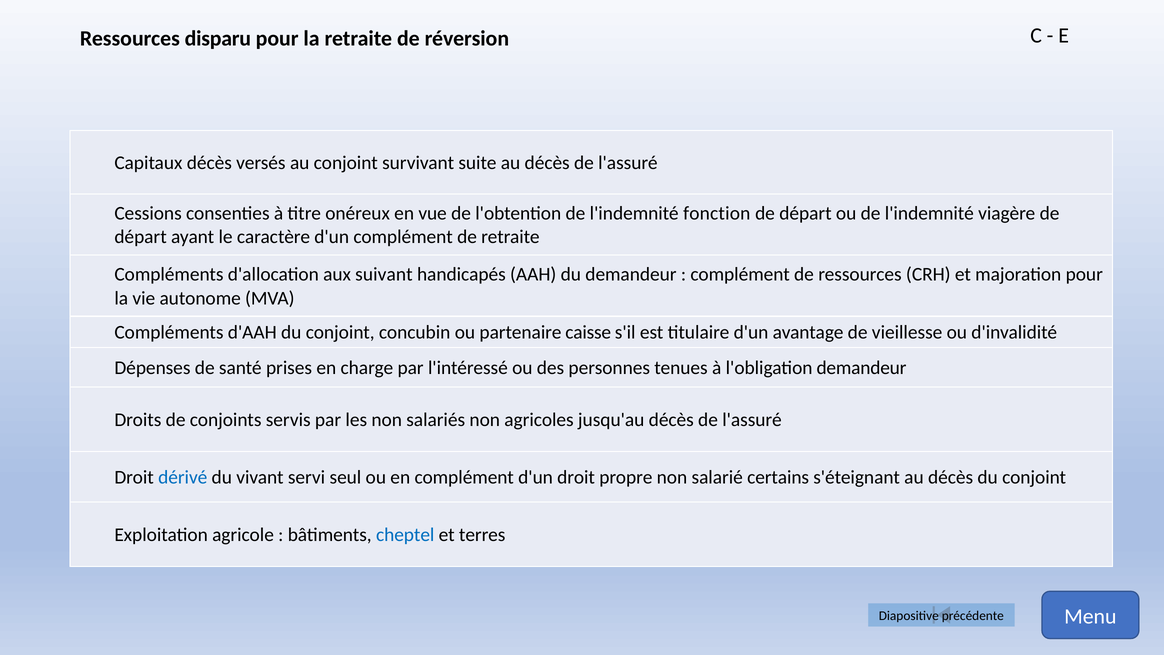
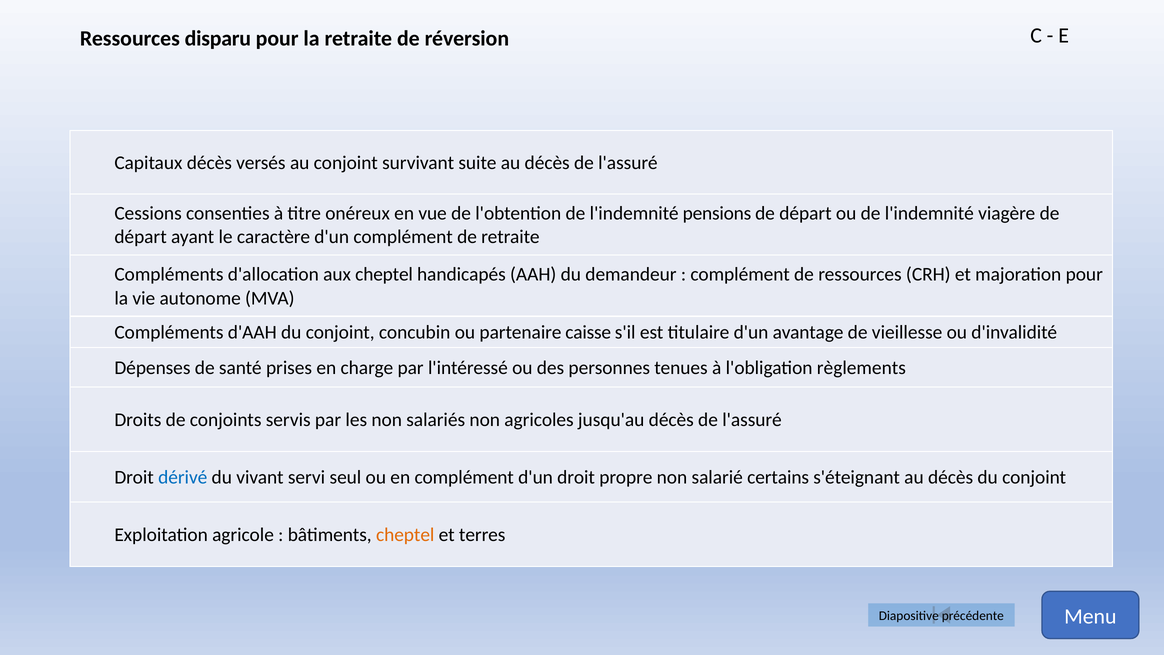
fonction: fonction -> pensions
aux suivant: suivant -> cheptel
l'obligation demandeur: demandeur -> règlements
cheptel at (405, 535) colour: blue -> orange
